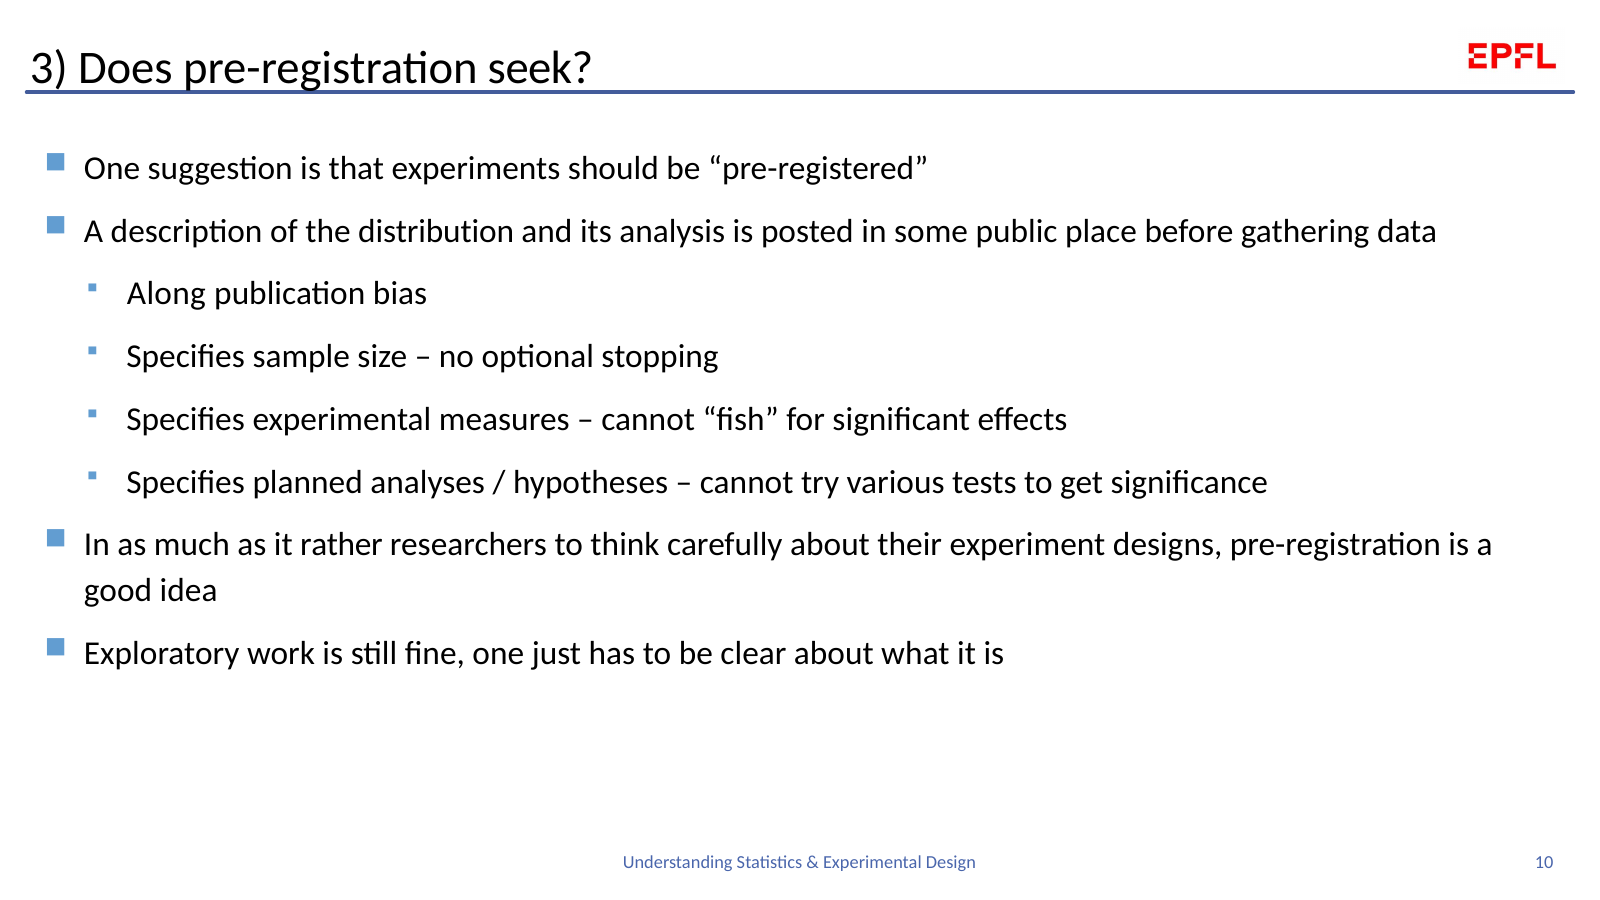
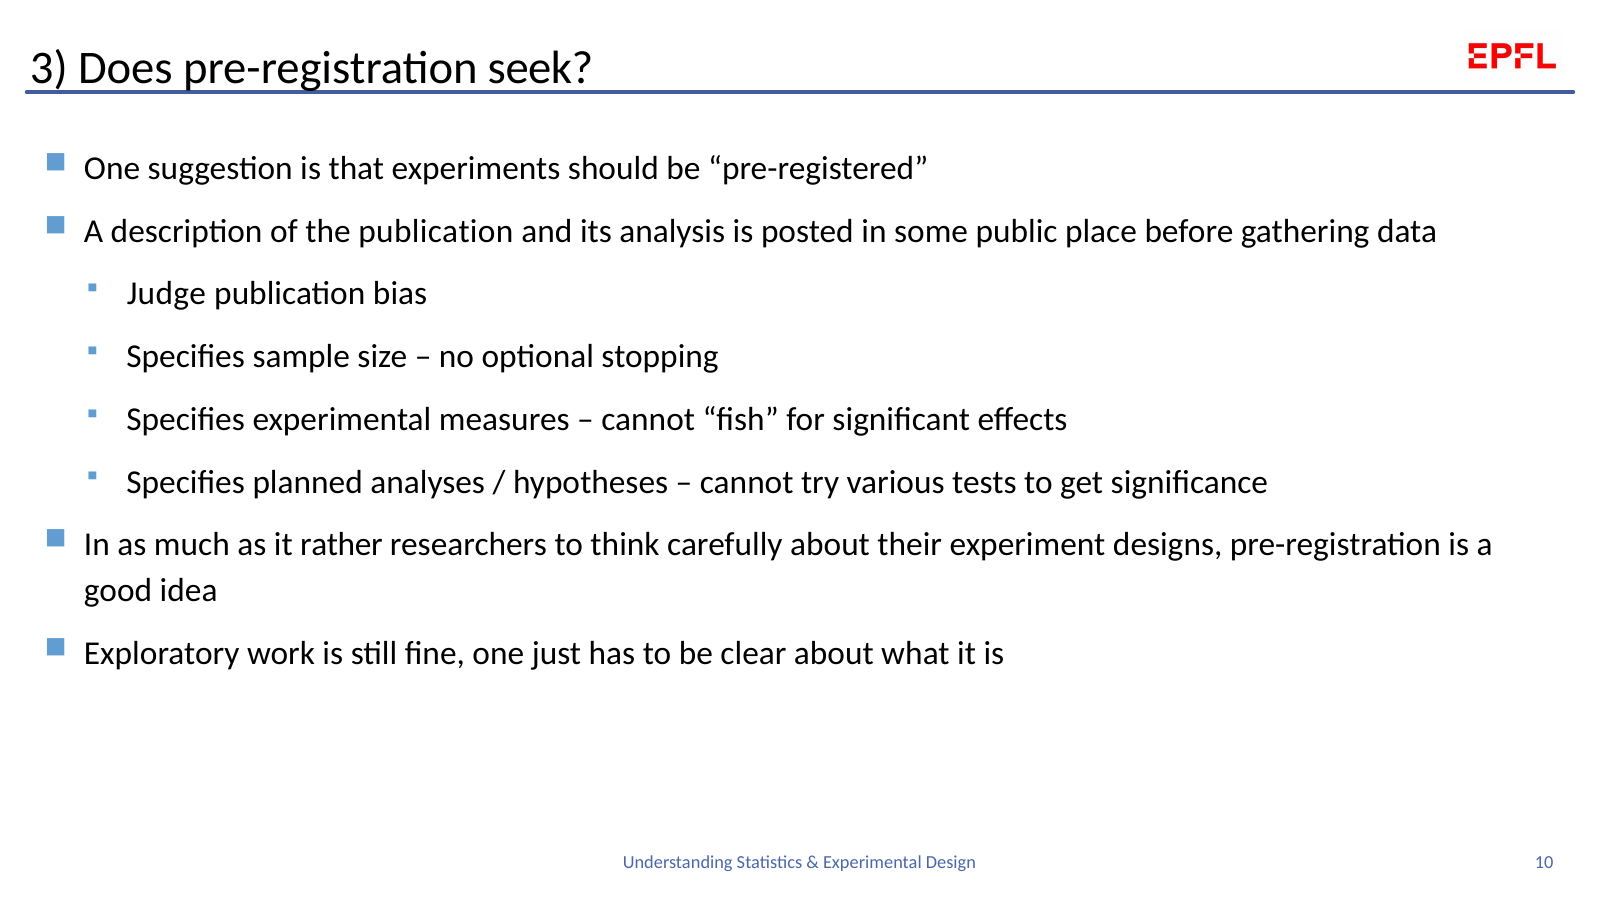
the distribution: distribution -> publication
Along: Along -> Judge
